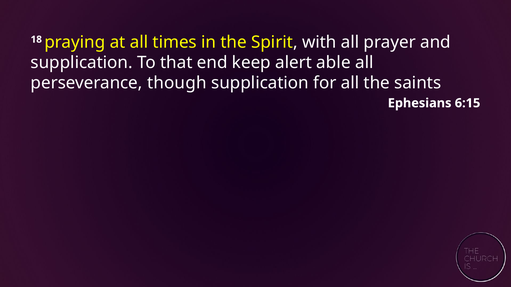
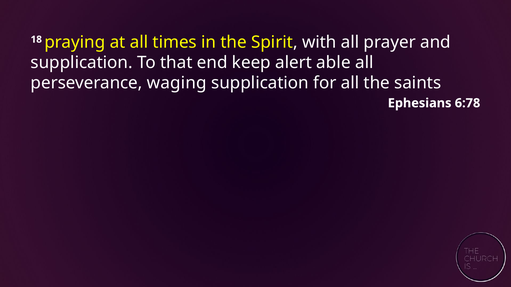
though: though -> waging
6:15: 6:15 -> 6:78
